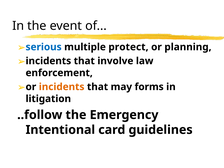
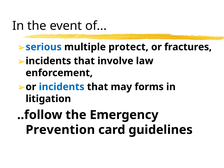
planning: planning -> fractures
incidents at (62, 87) colour: orange -> blue
Intentional: Intentional -> Prevention
